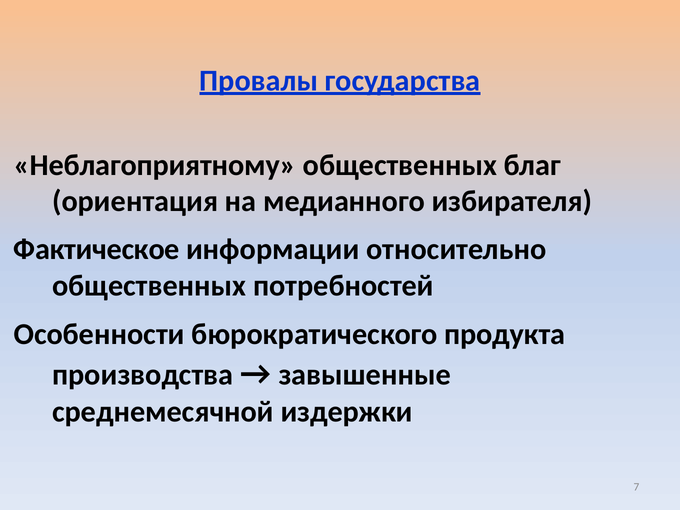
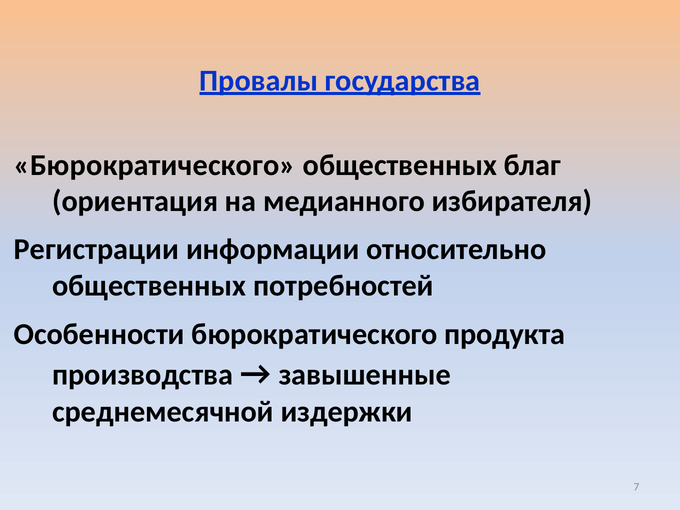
Неблагоприятному at (155, 165): Неблагоприятному -> Бюрократического
Фактическое: Фактическое -> Регистрации
